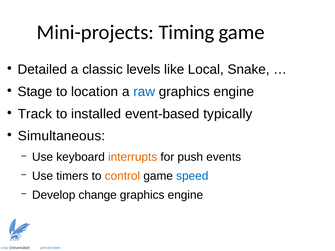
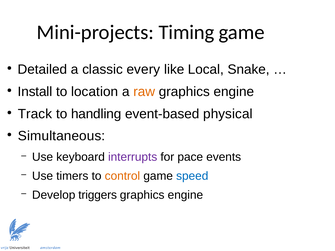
levels: levels -> every
Stage: Stage -> Install
raw colour: blue -> orange
installed: installed -> handling
typically: typically -> physical
interrupts colour: orange -> purple
push: push -> pace
change: change -> triggers
